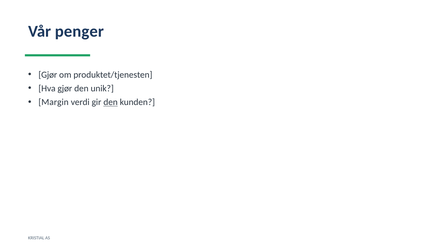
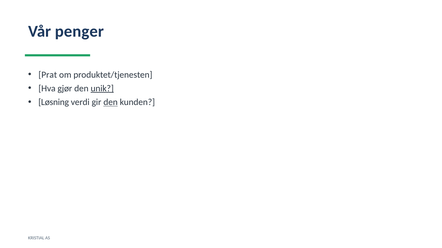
Gjør at (48, 75): Gjør -> Prat
unik underline: none -> present
Margin: Margin -> Løsning
